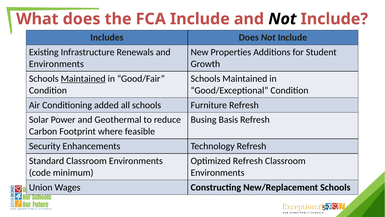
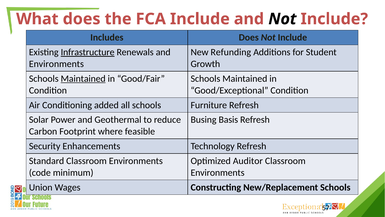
Infrastructure underline: none -> present
Properties: Properties -> Refunding
Optimized Refresh: Refresh -> Auditor
